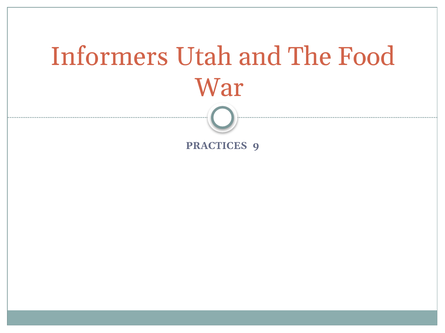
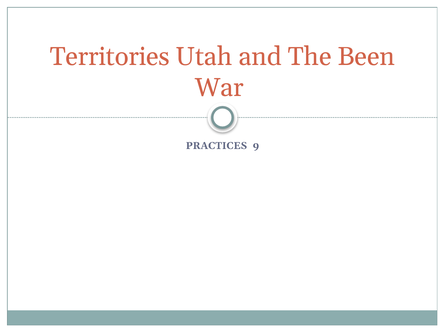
Informers: Informers -> Territories
Food: Food -> Been
